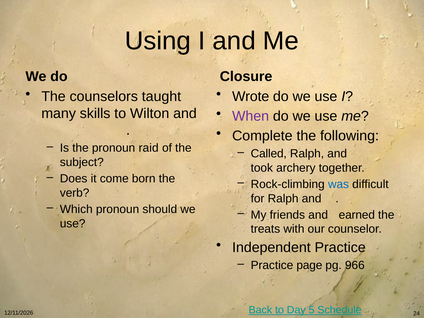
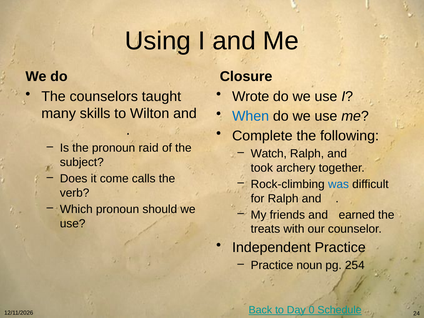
When colour: purple -> blue
Called: Called -> Watch
born: born -> calls
page: page -> noun
966: 966 -> 254
5: 5 -> 0
